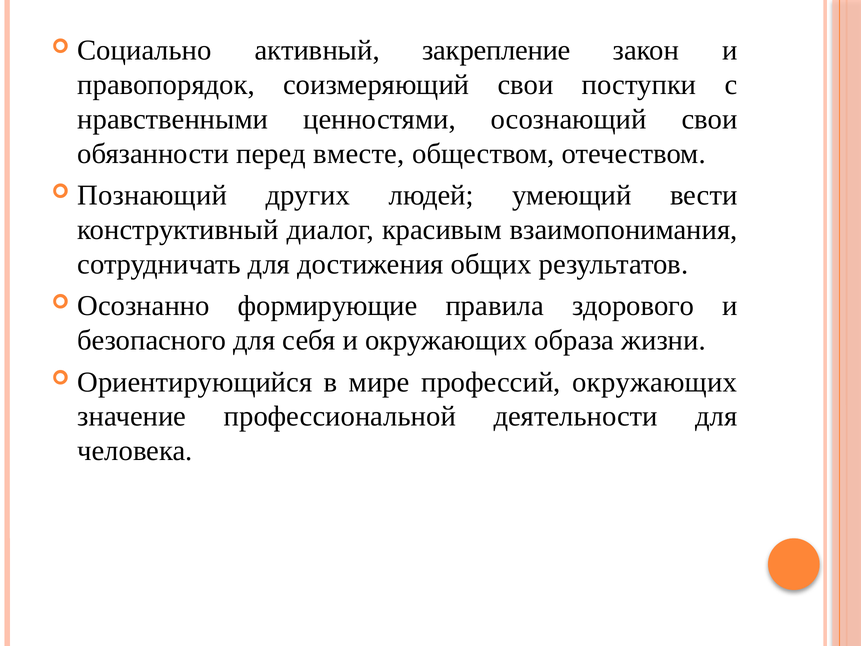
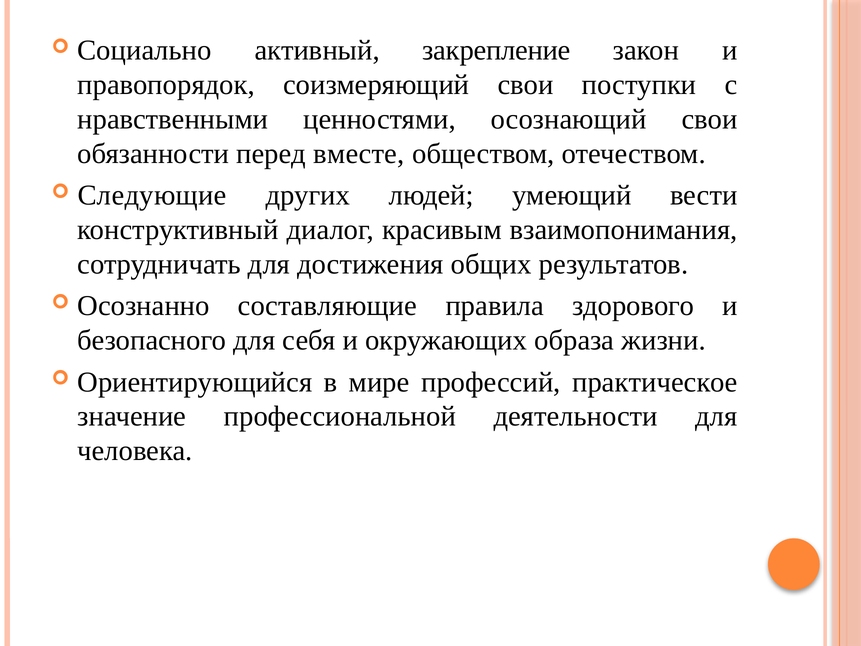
Познающий: Познающий -> Следующие
формирующие: формирующие -> составляющие
профессий окружающих: окружающих -> практическое
